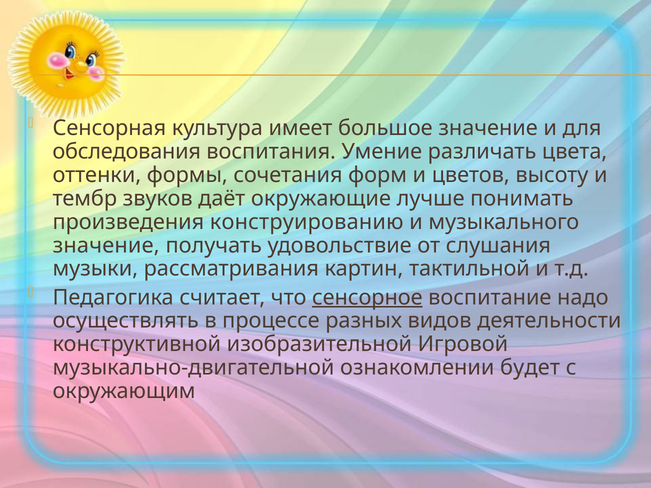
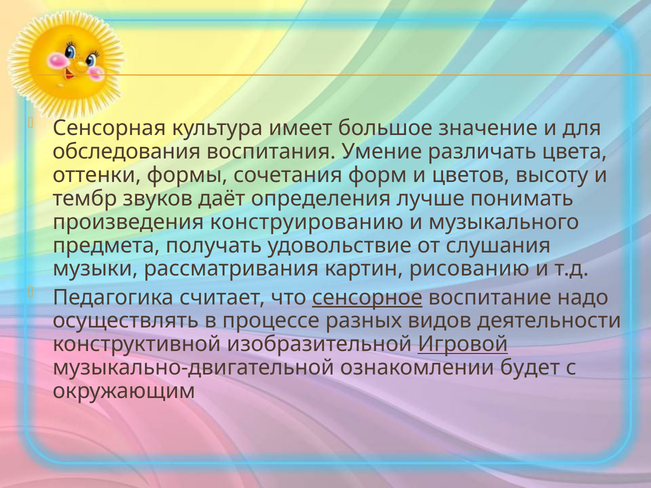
окружающие: окружающие -> определения
значение at (106, 246): значение -> предмета
тактильной: тактильной -> рисованию
Игровой underline: none -> present
